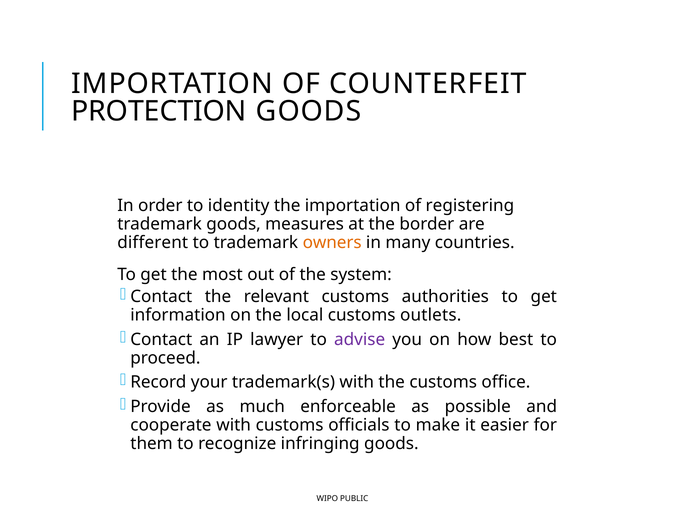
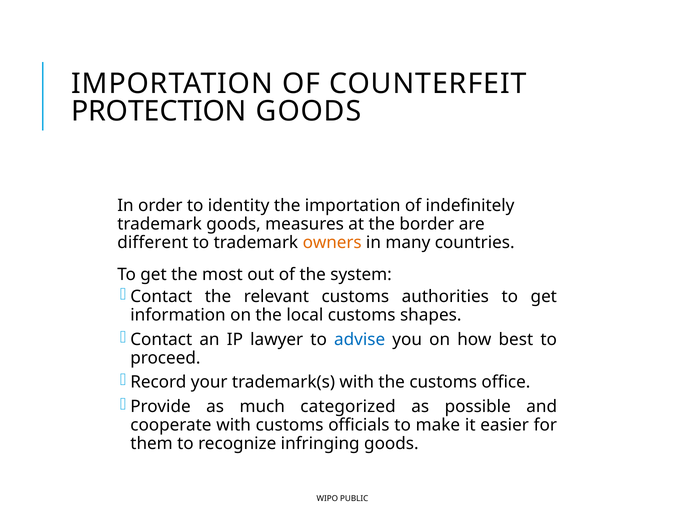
registering: registering -> indefinitely
outlets: outlets -> shapes
advise colour: purple -> blue
enforceable: enforceable -> categorized
